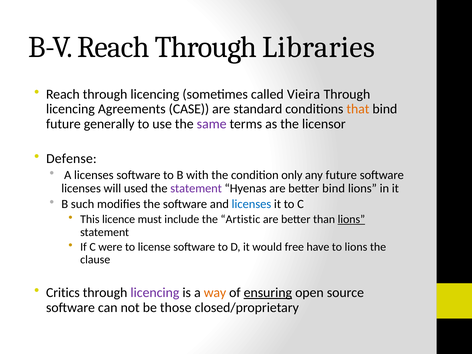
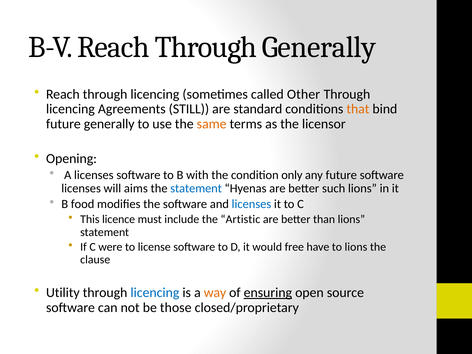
Through Libraries: Libraries -> Generally
Vieira: Vieira -> Other
CASE: CASE -> STILL
same colour: purple -> orange
Defense: Defense -> Opening
used: used -> aims
statement at (196, 188) colour: purple -> blue
better bind: bind -> such
such: such -> food
lions at (351, 219) underline: present -> none
Critics: Critics -> Utility
licencing at (155, 293) colour: purple -> blue
